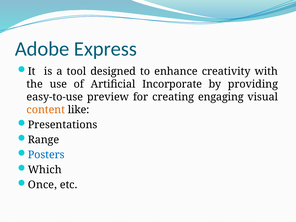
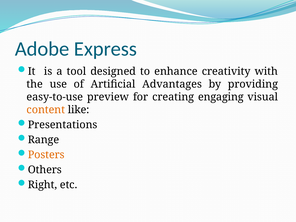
Incorporate: Incorporate -> Advantages
Posters colour: blue -> orange
Which: Which -> Others
Once: Once -> Right
